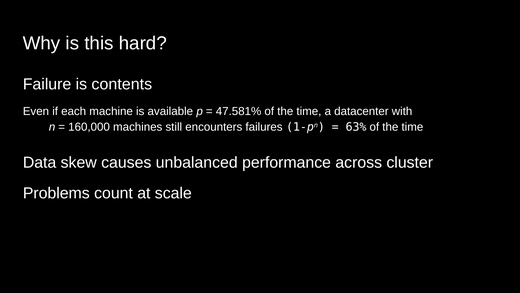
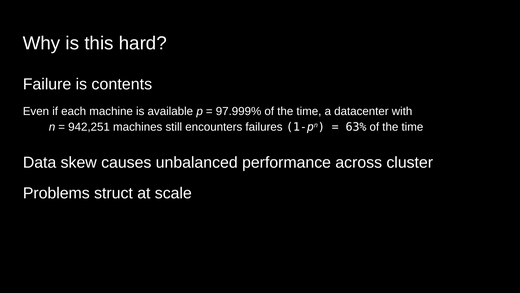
47.581%: 47.581% -> 97.999%
160,000: 160,000 -> 942,251
count: count -> struct
